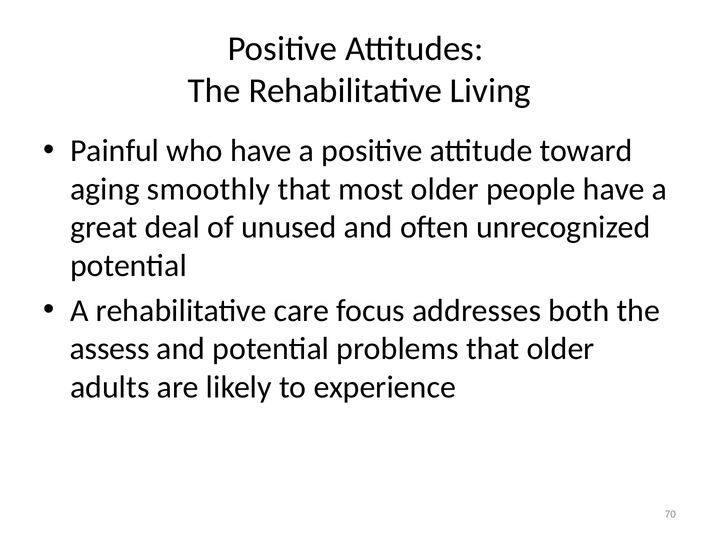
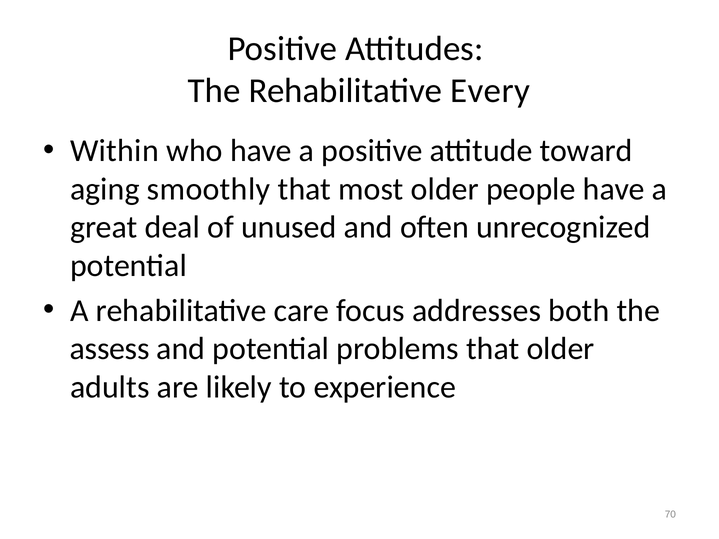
Living: Living -> Every
Painful: Painful -> Within
